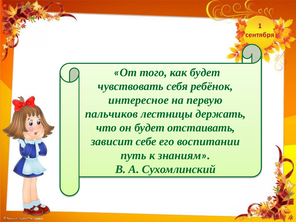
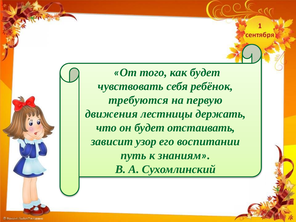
интересное: интересное -> требуются
пальчиков: пальчиков -> движения
себе: себе -> узор
